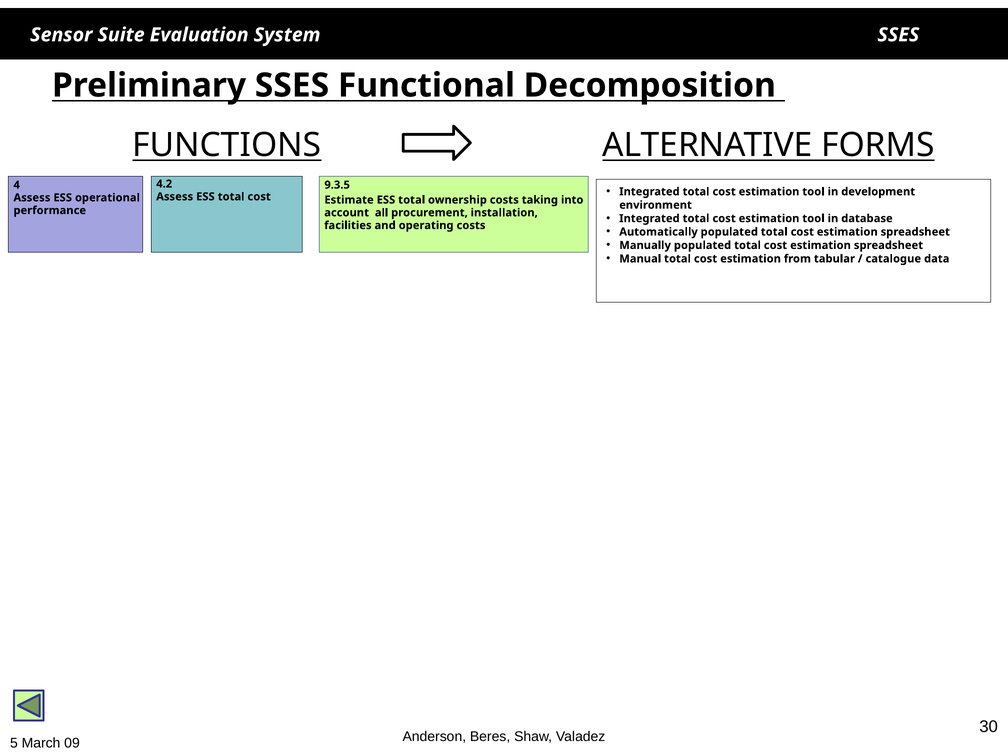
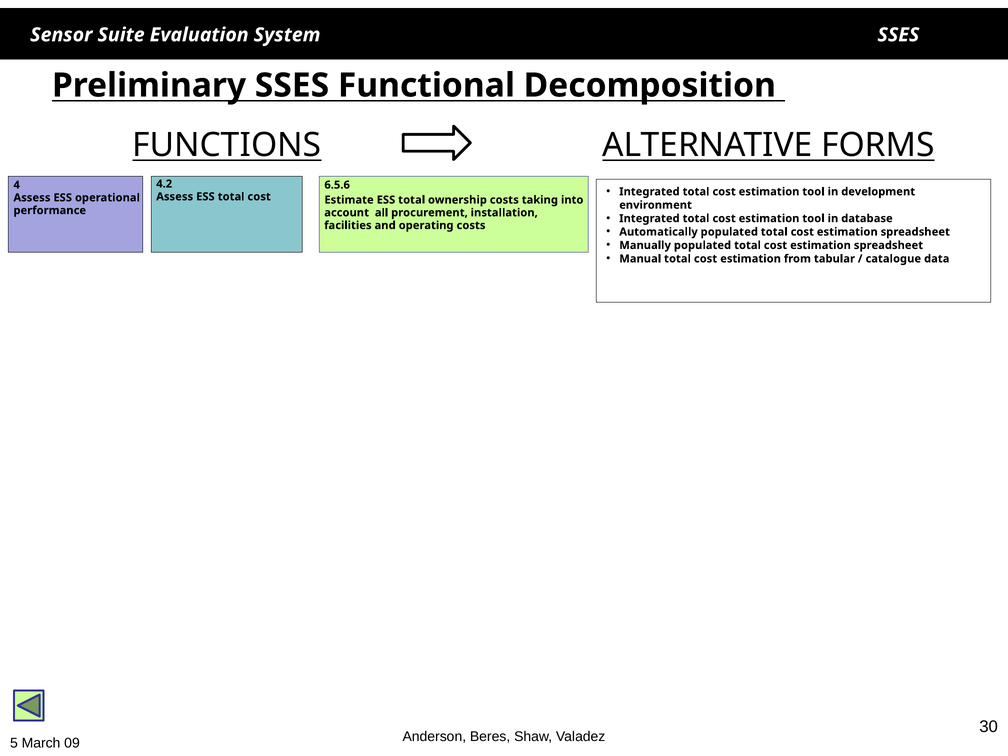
9.3.5: 9.3.5 -> 6.5.6
